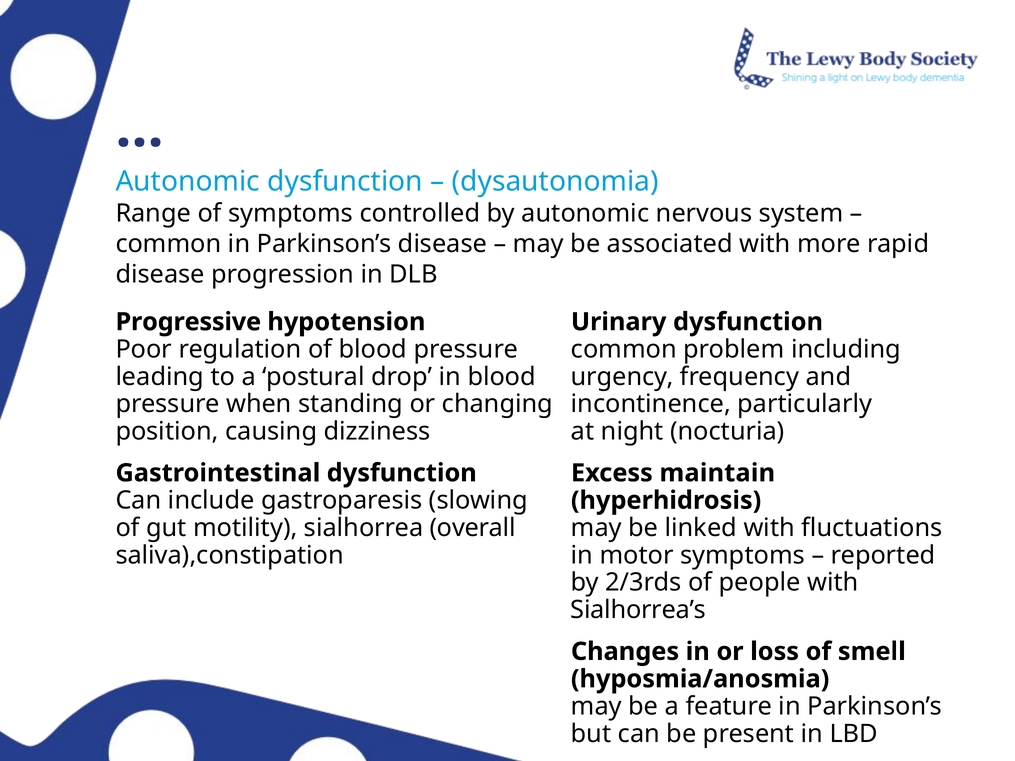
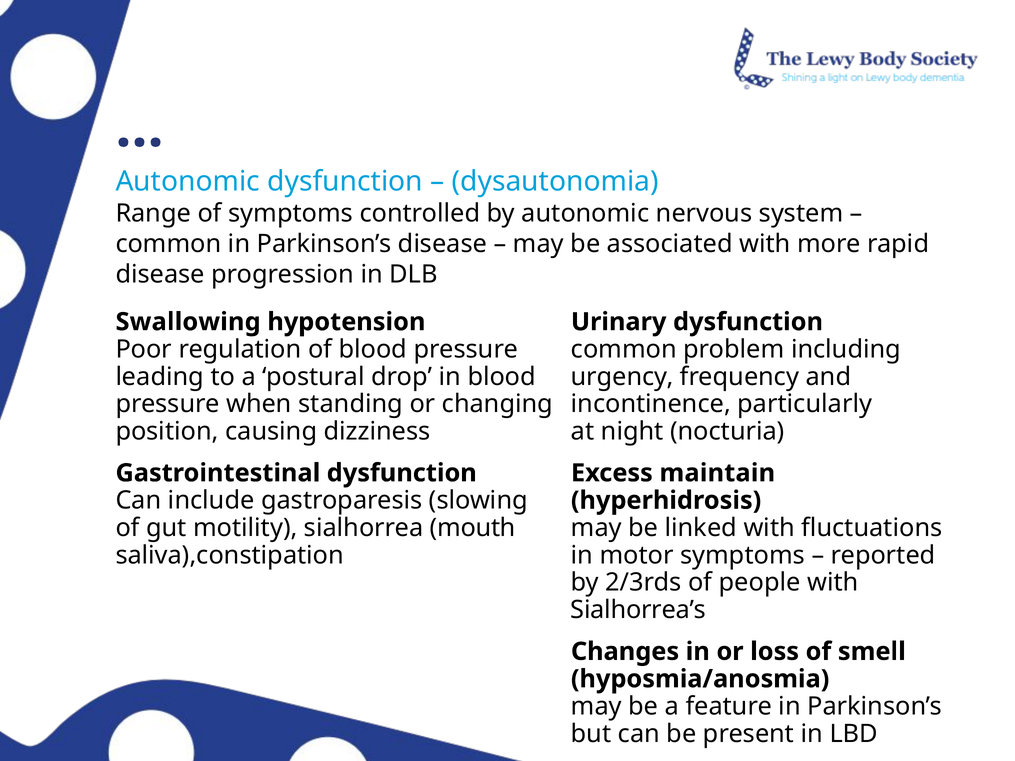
Progressive: Progressive -> Swallowing
overall: overall -> mouth
